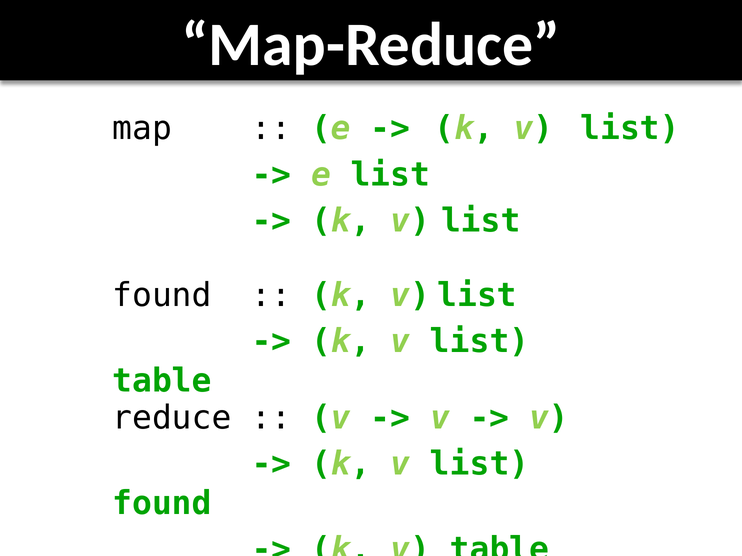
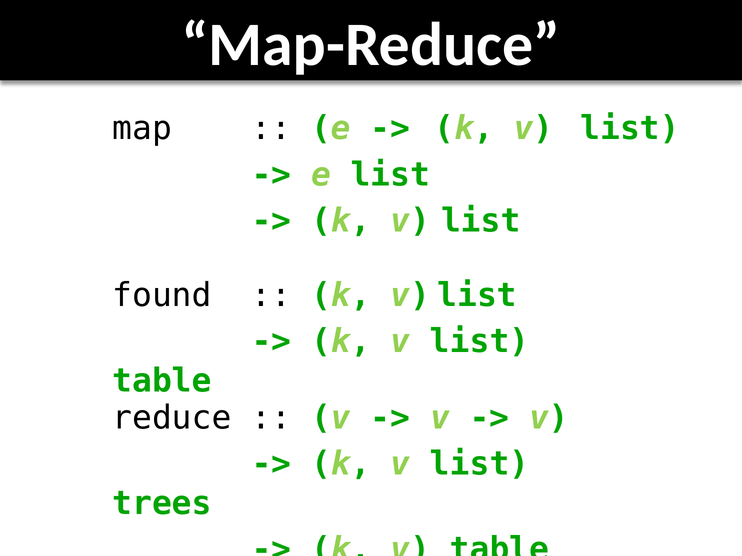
found at (162, 504): found -> trees
